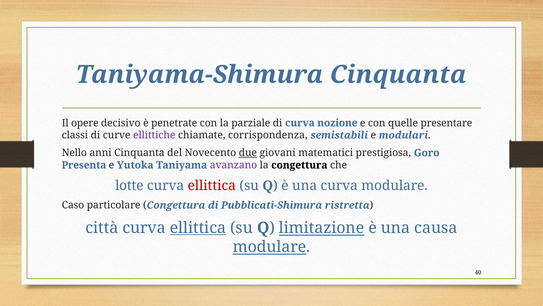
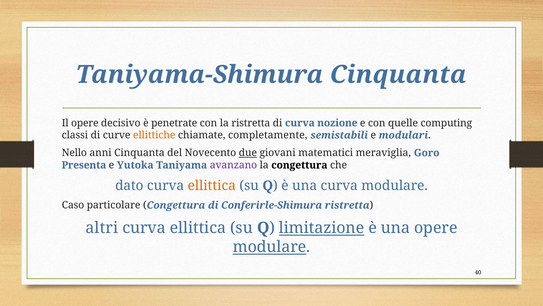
la parziale: parziale -> ristretta
presentare: presentare -> computing
ellittiche colour: purple -> orange
corrispondenza: corrispondenza -> completamente
prestigiosa: prestigiosa -> meraviglia
lotte: lotte -> dato
ellittica at (212, 185) colour: red -> orange
Pubblicati-Shimura: Pubblicati-Shimura -> Conferirle-Shimura
città: città -> altri
ellittica at (198, 227) underline: present -> none
una causa: causa -> opere
